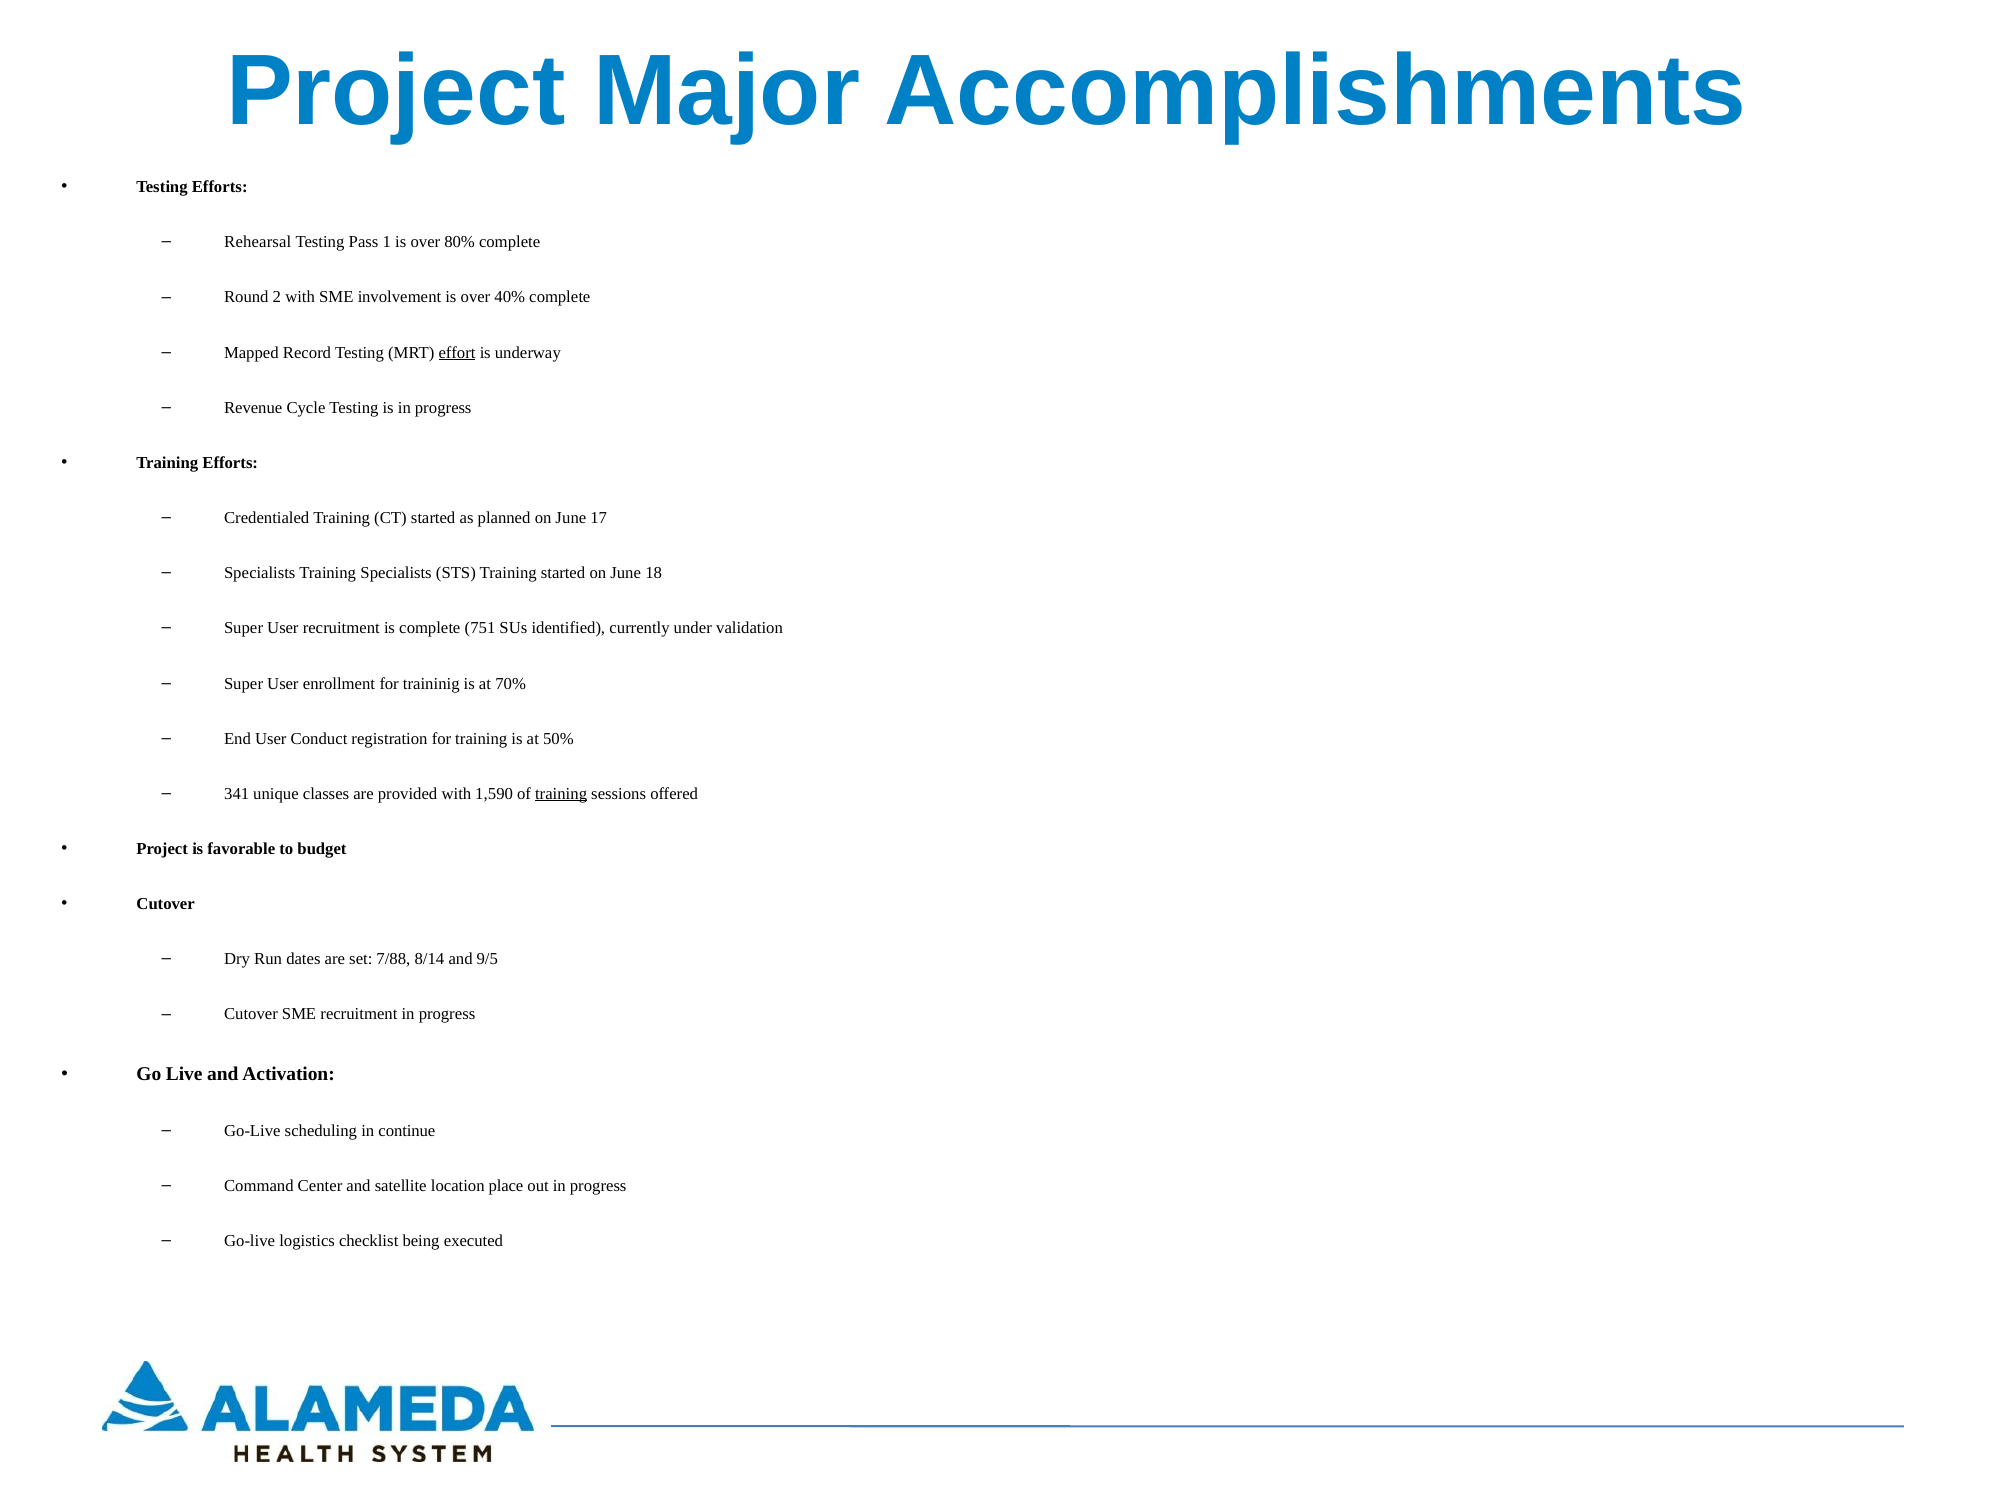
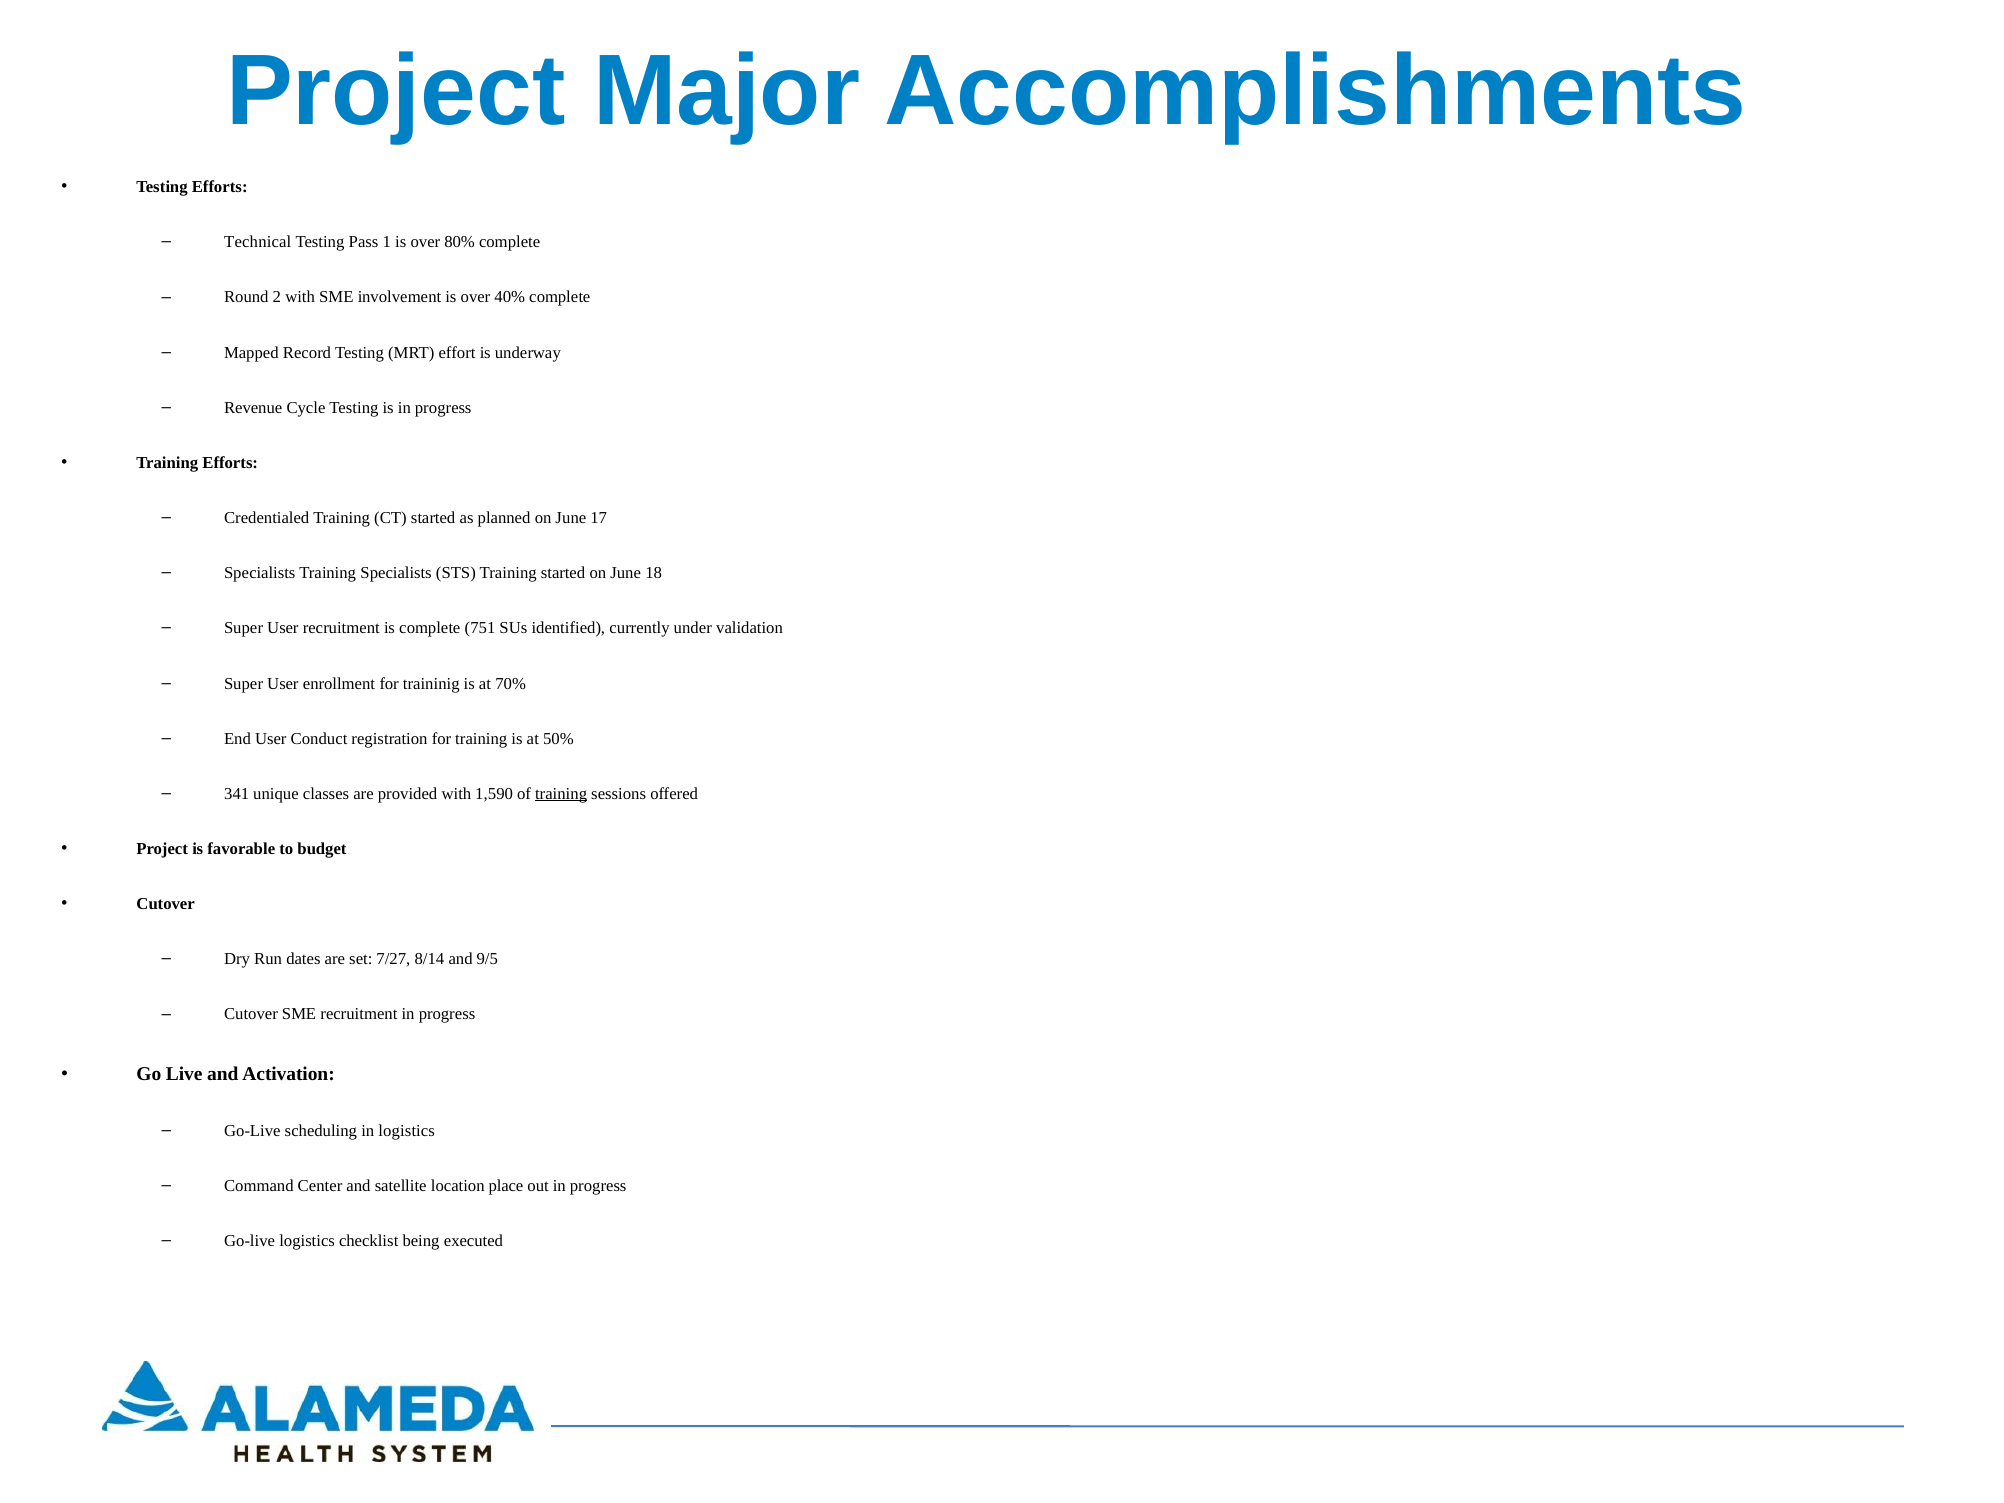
Rehearsal: Rehearsal -> Technical
effort underline: present -> none
7/88: 7/88 -> 7/27
in continue: continue -> logistics
